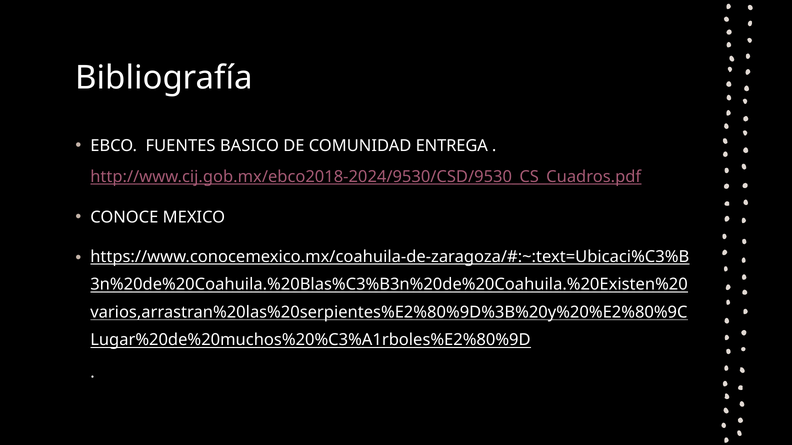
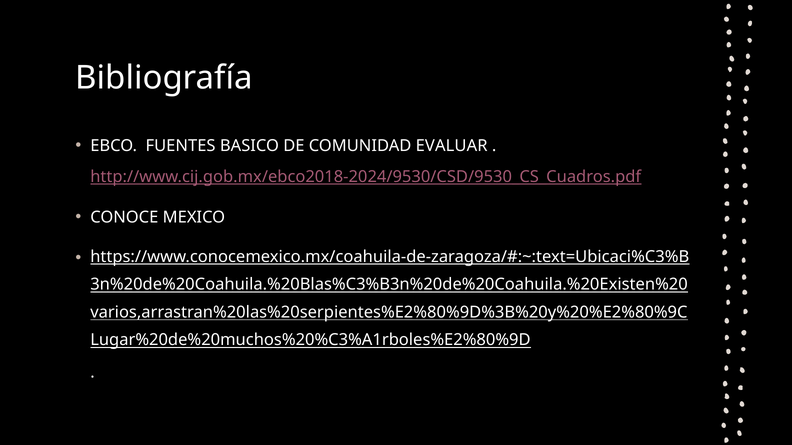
ENTREGA: ENTREGA -> EVALUAR
